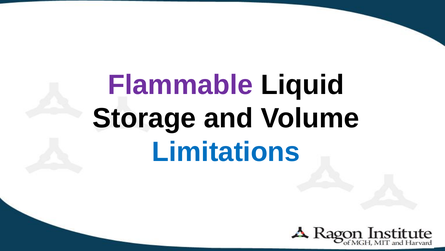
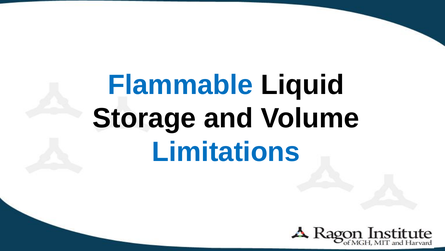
Flammable colour: purple -> blue
